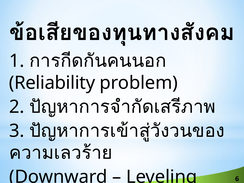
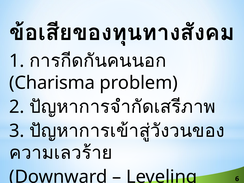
Reliability: Reliability -> Charisma
